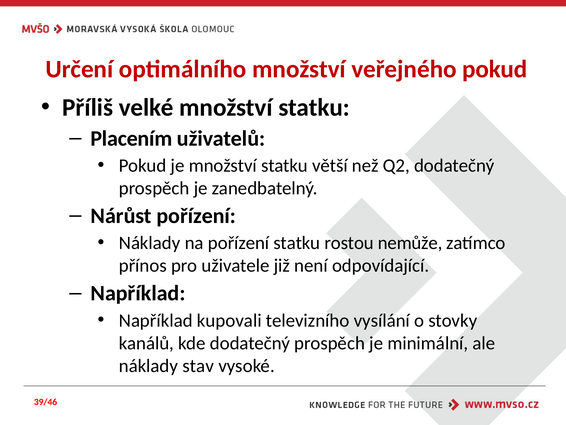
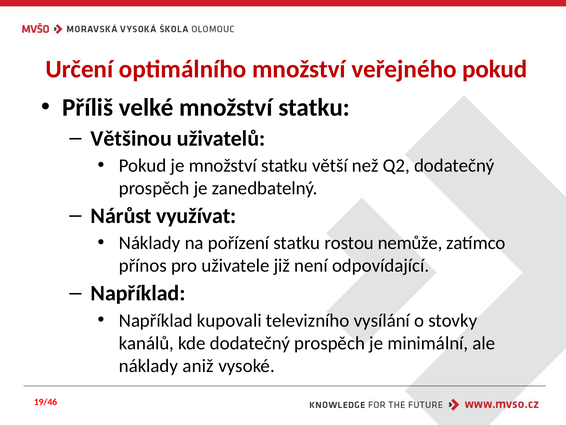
Placením: Placením -> Většinou
Nárůst pořízení: pořízení -> využívat
stav: stav -> aniž
39/46: 39/46 -> 19/46
